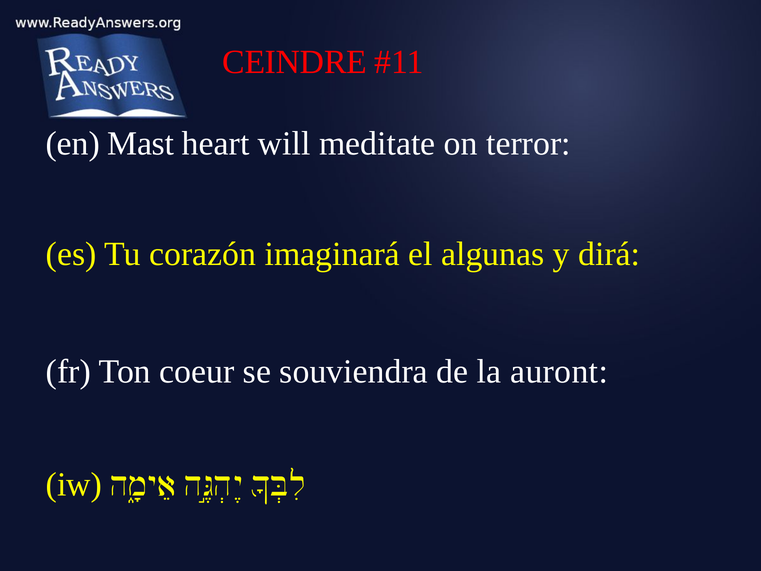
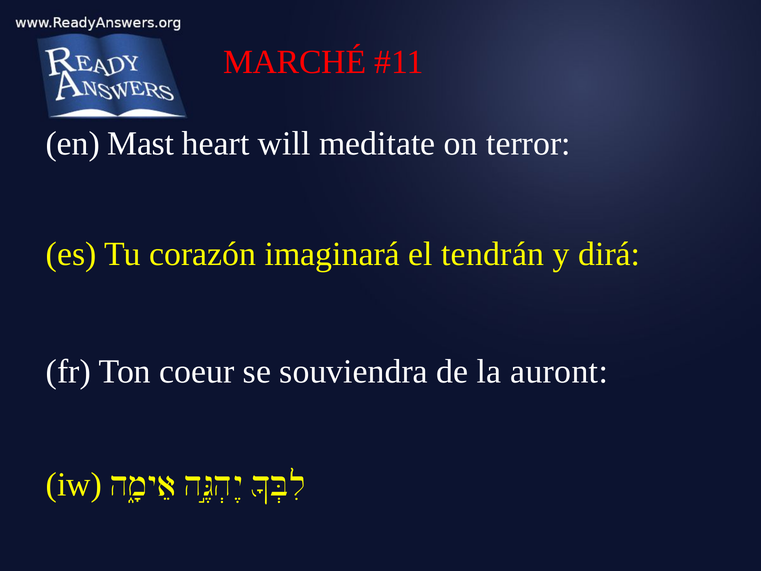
CEINDRE: CEINDRE -> MARCHÉ
algunas: algunas -> tendrán
